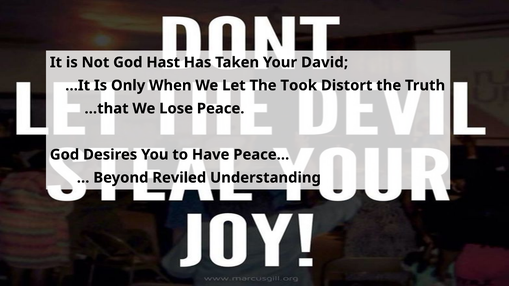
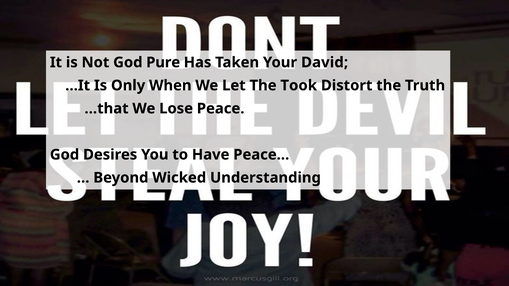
Hast: Hast -> Pure
Reviled: Reviled -> Wicked
